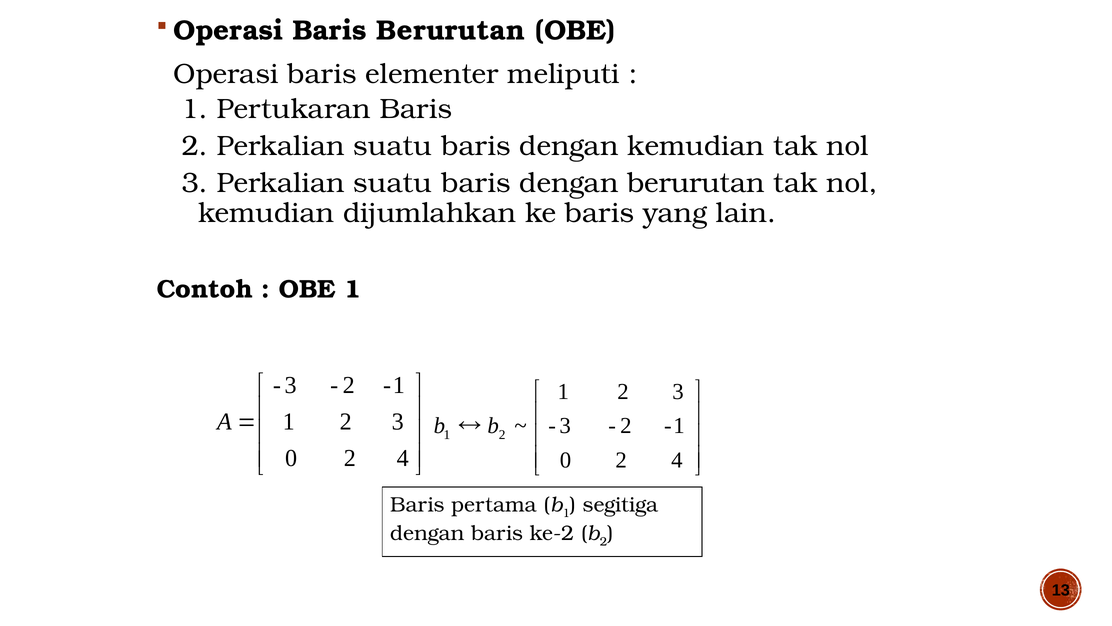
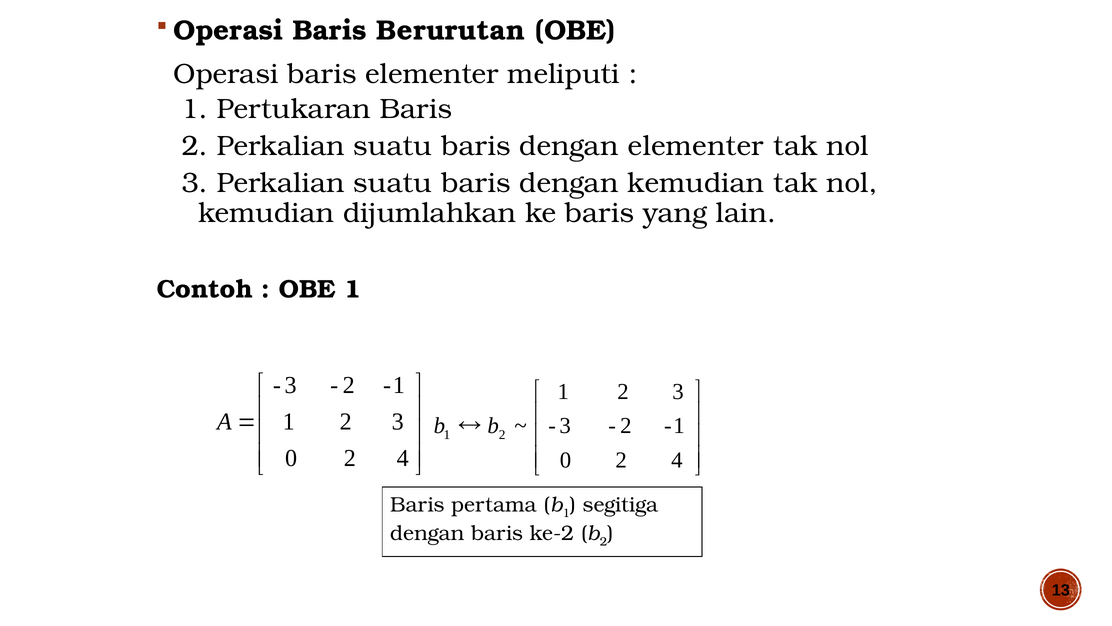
dengan kemudian: kemudian -> elementer
dengan berurutan: berurutan -> kemudian
